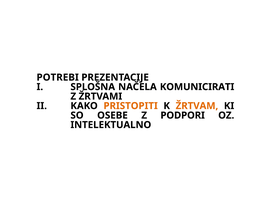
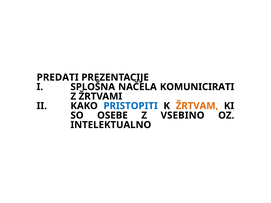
POTREBI: POTREBI -> PREDATI
PRISTOPITI colour: orange -> blue
PODPORI: PODPORI -> VSEBINO
